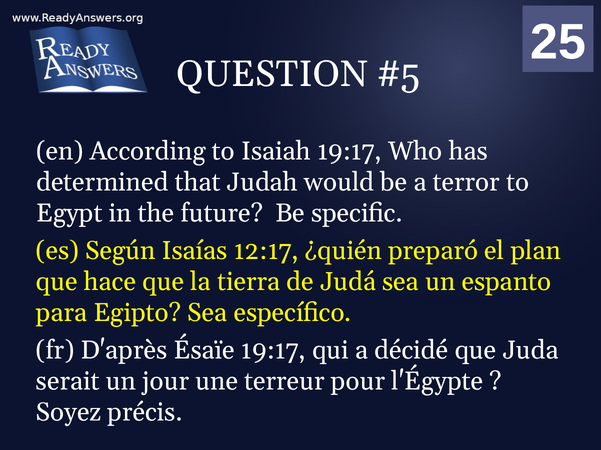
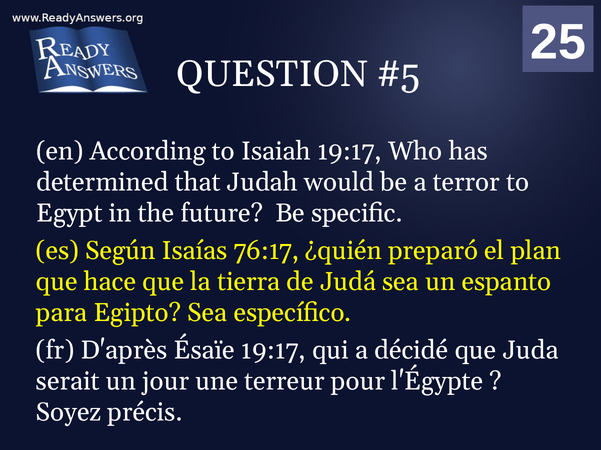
12:17: 12:17 -> 76:17
